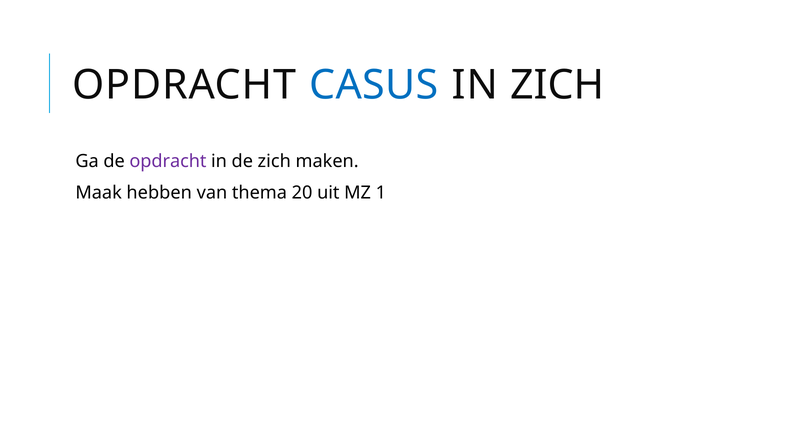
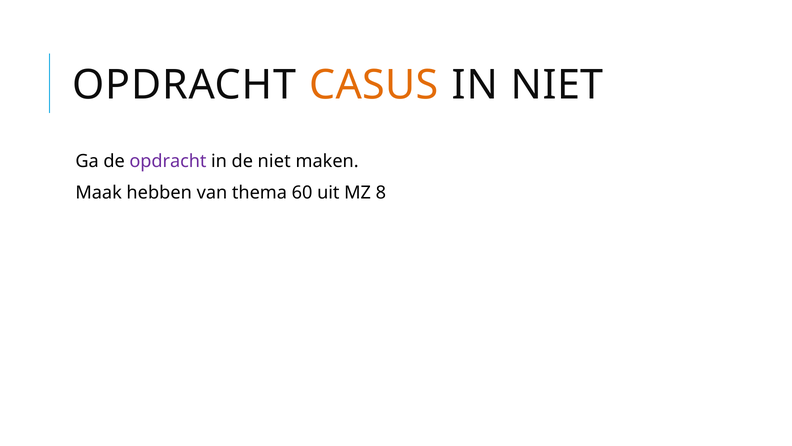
CASUS colour: blue -> orange
IN ZICH: ZICH -> NIET
de zich: zich -> niet
20: 20 -> 60
1: 1 -> 8
